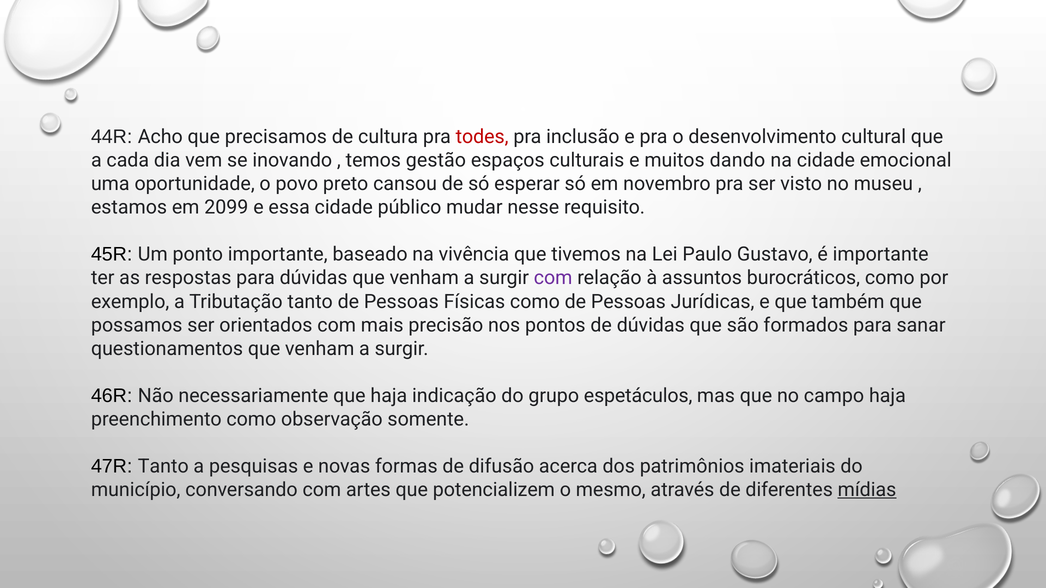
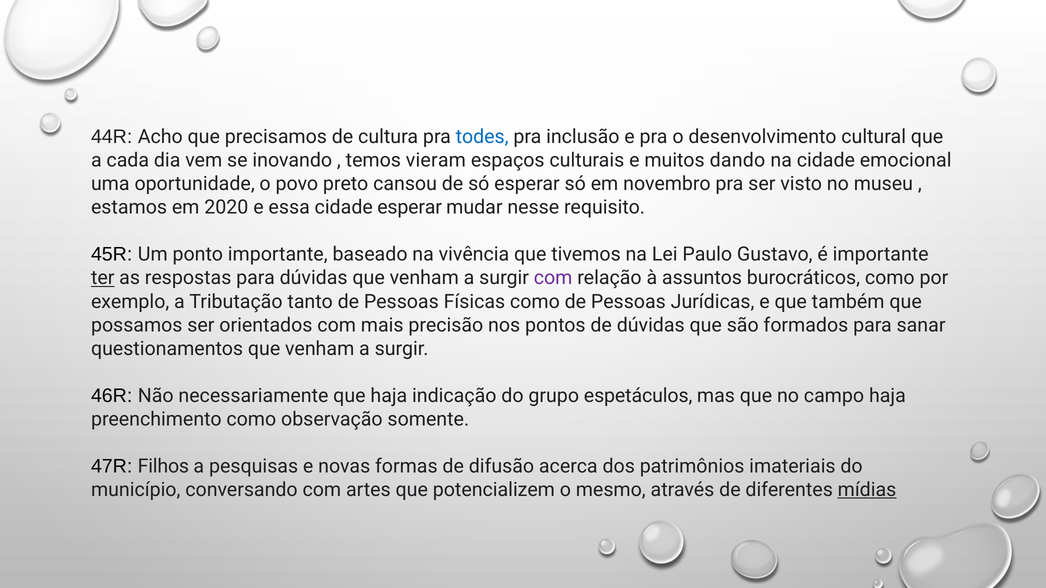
todes colour: red -> blue
gestão: gestão -> vieram
2099: 2099 -> 2020
cidade público: público -> esperar
ter underline: none -> present
47R Tanto: Tanto -> Filhos
